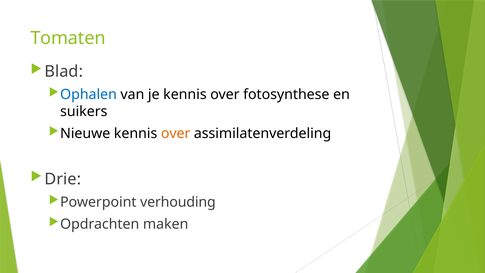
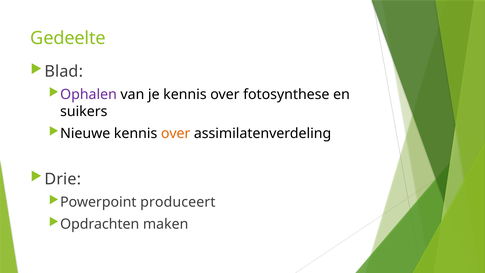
Tomaten: Tomaten -> Gedeelte
Ophalen colour: blue -> purple
verhouding: verhouding -> produceert
